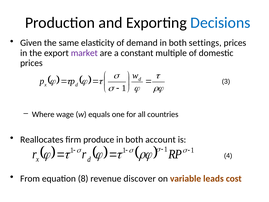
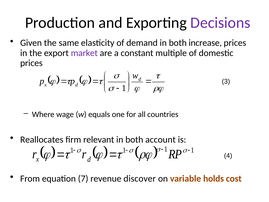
Decisions colour: blue -> purple
settings: settings -> increase
produce: produce -> relevant
8: 8 -> 7
leads: leads -> holds
